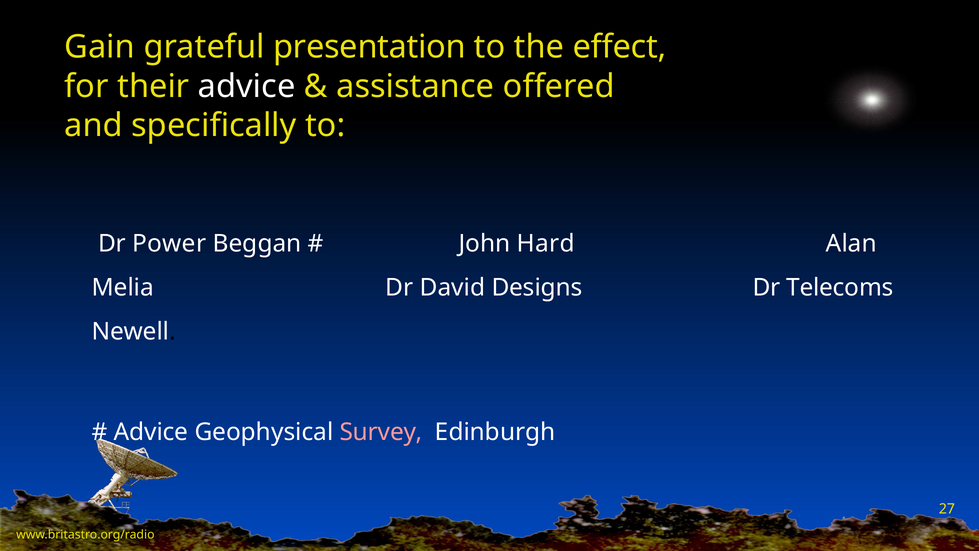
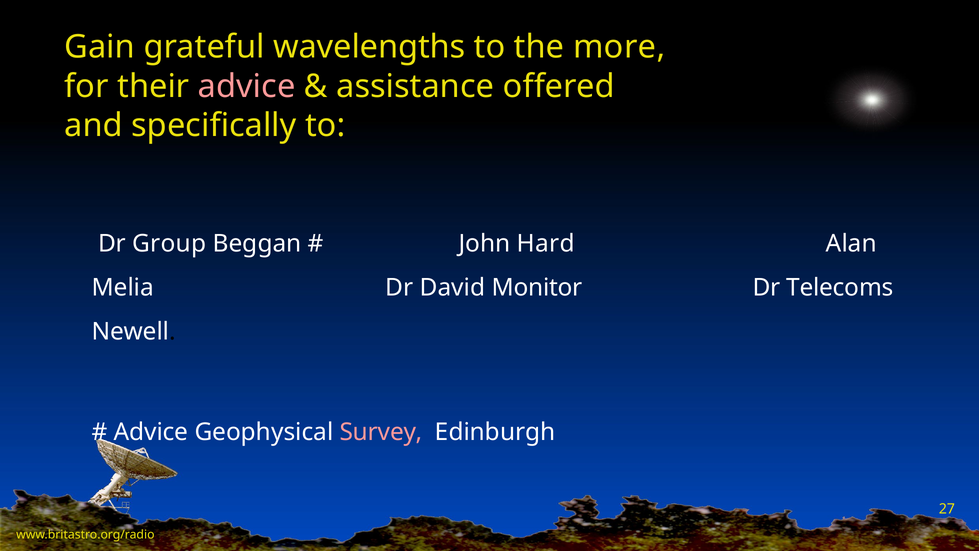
presentation: presentation -> wavelengths
effect: effect -> more
advice at (247, 86) colour: white -> pink
Power: Power -> Group
Designs: Designs -> Monitor
